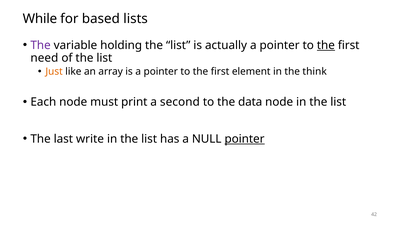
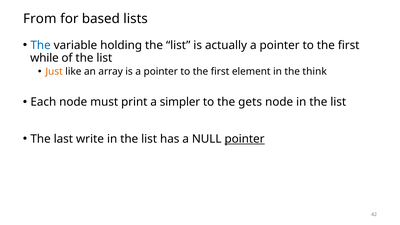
While: While -> From
The at (41, 45) colour: purple -> blue
the at (326, 45) underline: present -> none
need: need -> while
second: second -> simpler
data: data -> gets
